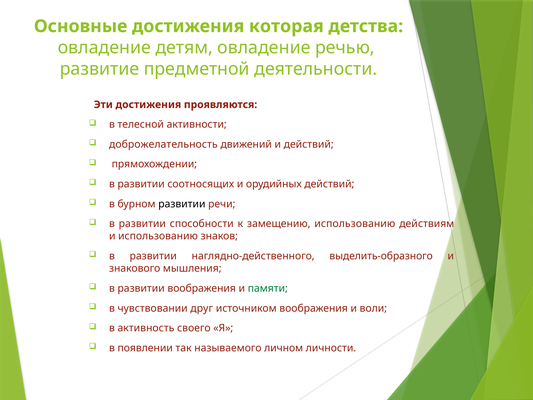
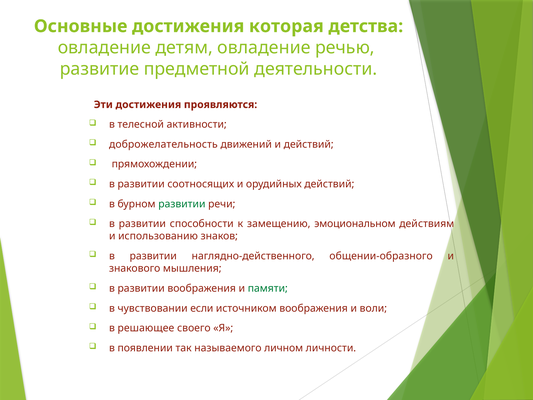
развитии at (182, 204) colour: black -> green
замещению использованию: использованию -> эмоциональном
выделить-образного: выделить-образного -> общении-образного
друг: друг -> если
активность: активность -> решающее
